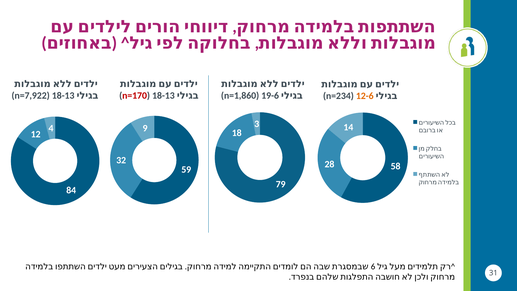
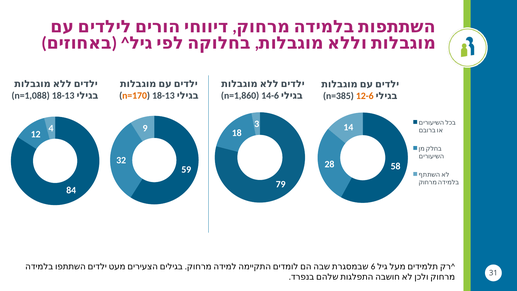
19-6: 19-6 -> 14-6
n=7,922: n=7,922 -> n=1,088
n=170 colour: red -> orange
n=234: n=234 -> n=385
